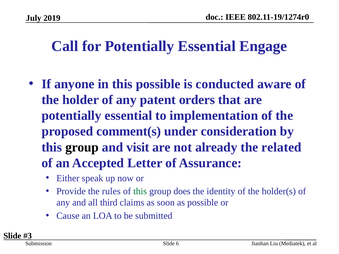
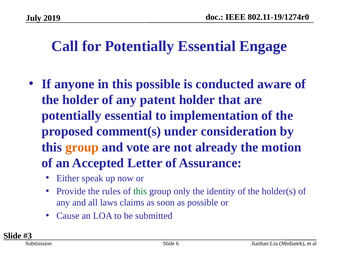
patent orders: orders -> holder
group at (82, 147) colour: black -> orange
visit: visit -> vote
related: related -> motion
does: does -> only
third: third -> laws
